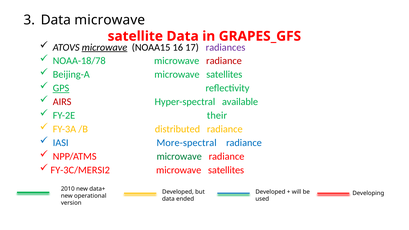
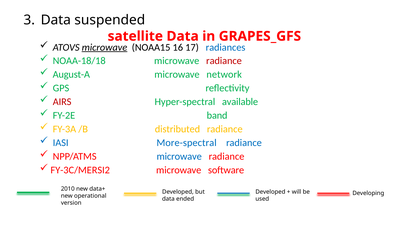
Data microwave: microwave -> suspended
radiances colour: purple -> blue
NOAA-18/78: NOAA-18/78 -> NOAA-18/18
Beijing-A: Beijing-A -> August-A
satellites at (224, 75): satellites -> network
GPS underline: present -> none
their: their -> band
microwave at (179, 156) colour: green -> blue
satellites at (226, 170): satellites -> software
